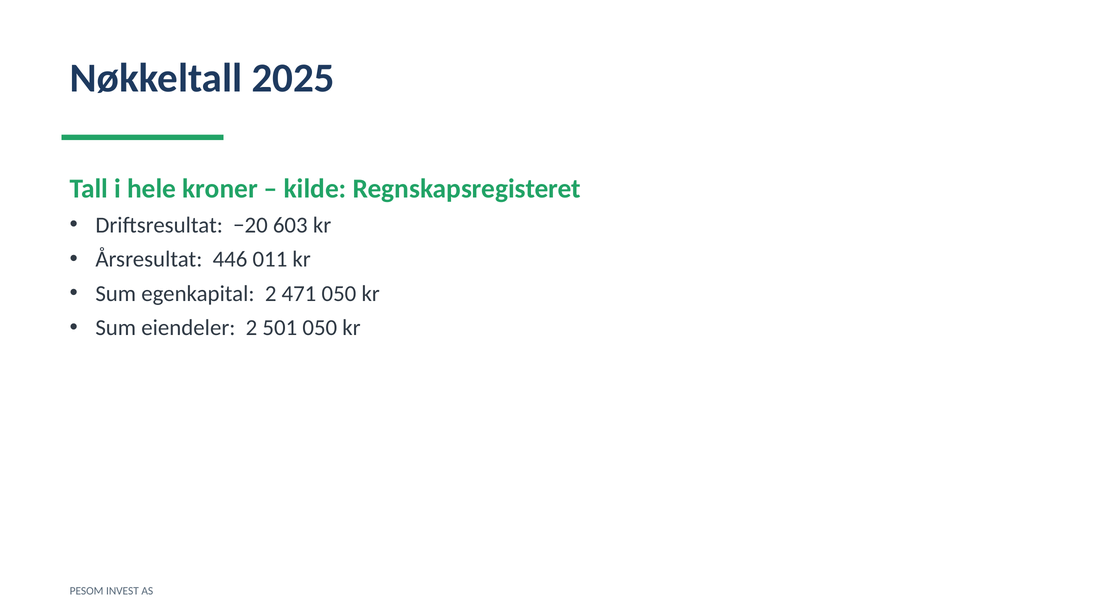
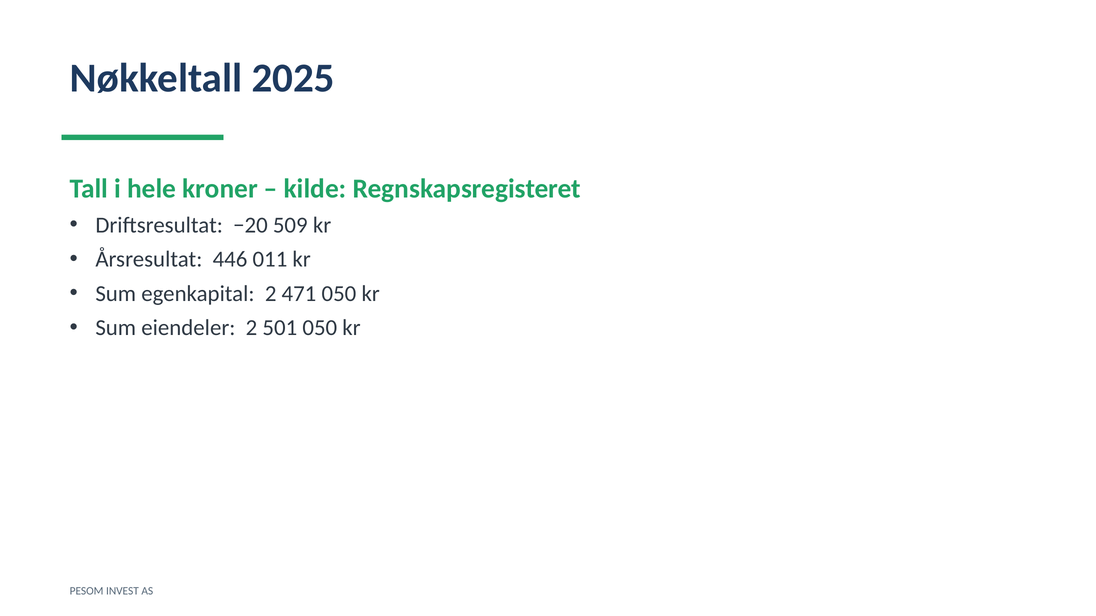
603: 603 -> 509
